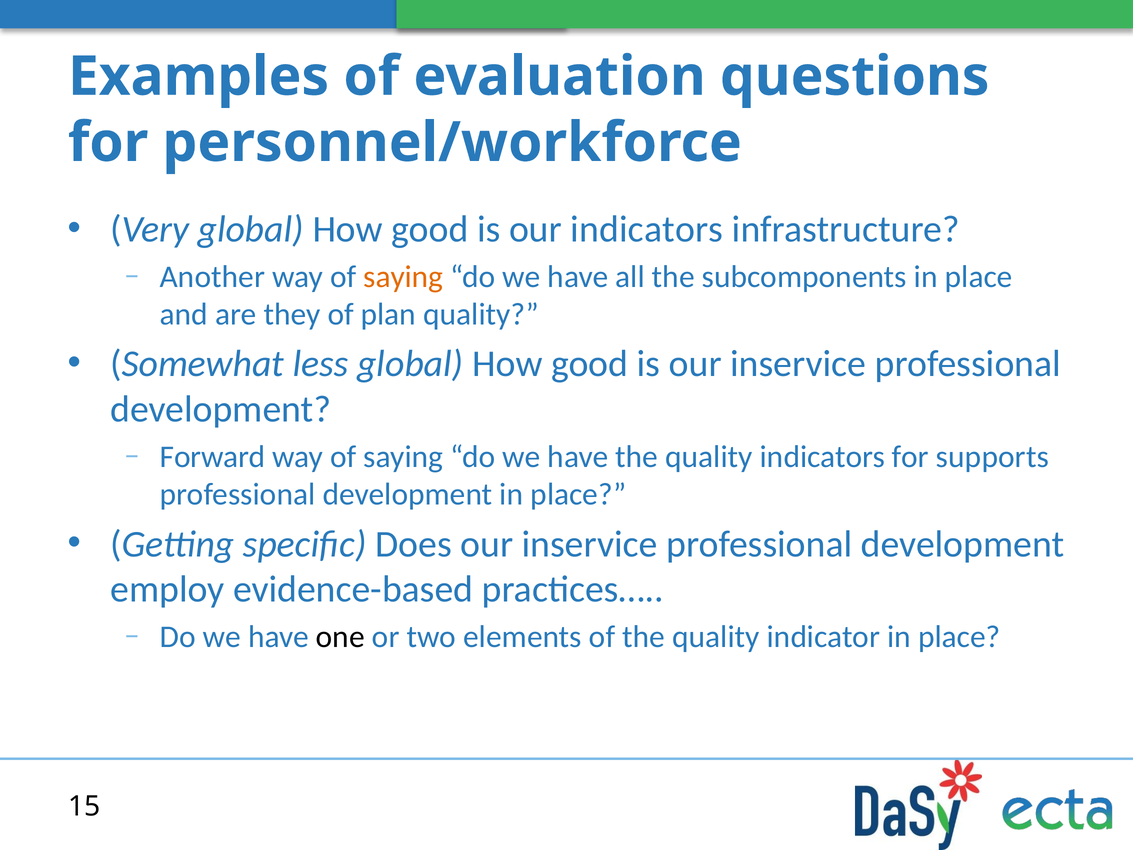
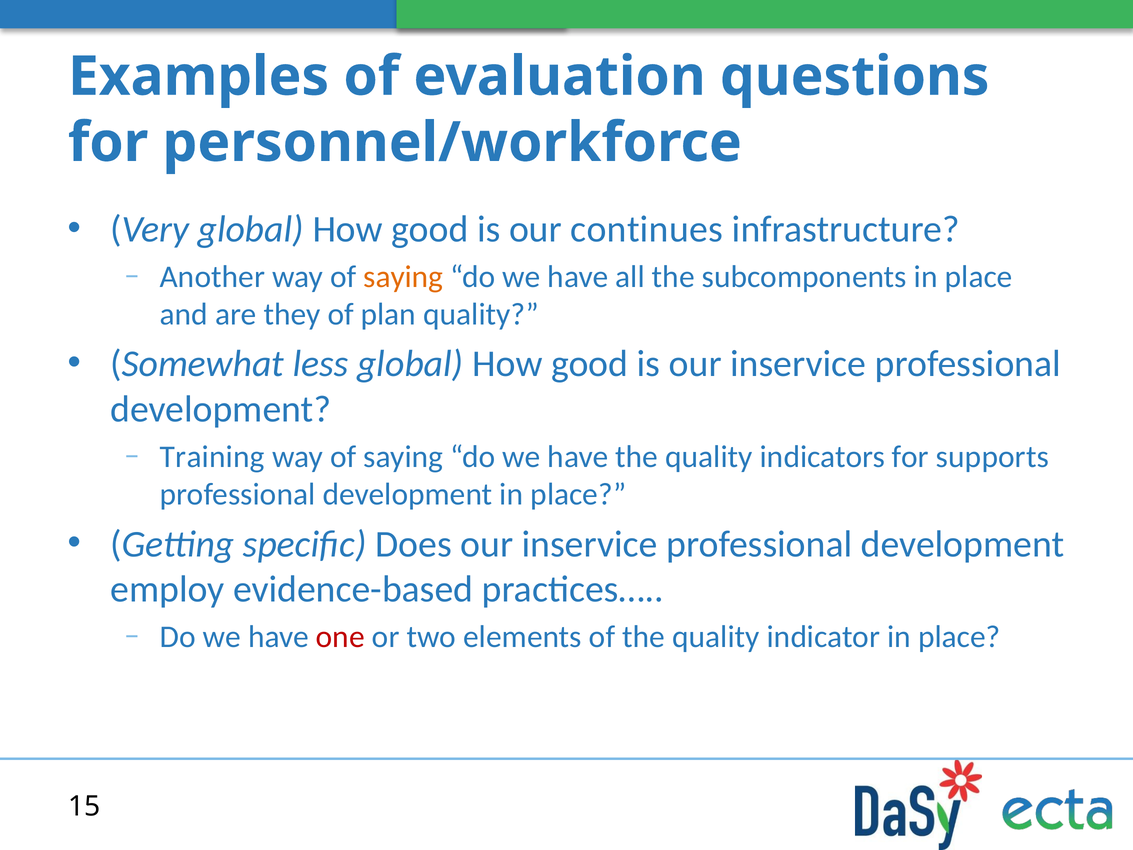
our indicators: indicators -> continues
Forward: Forward -> Training
one colour: black -> red
